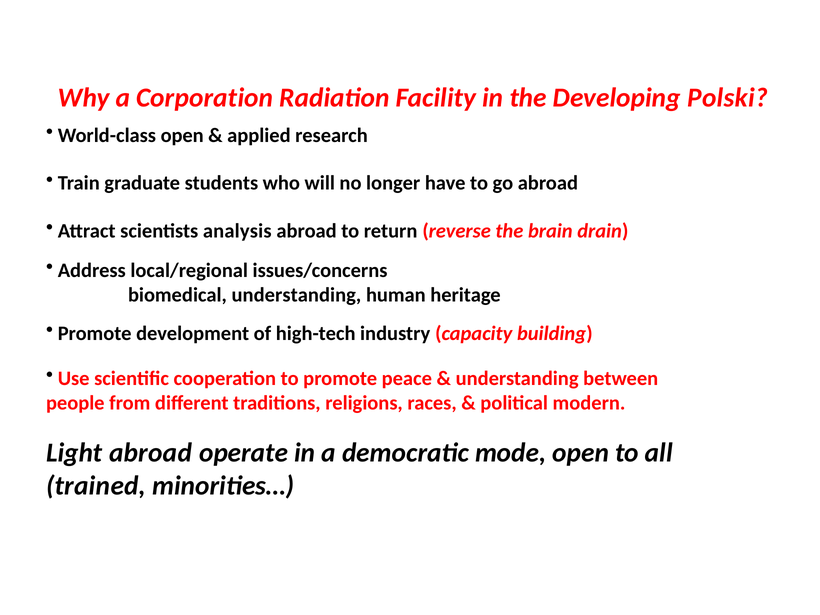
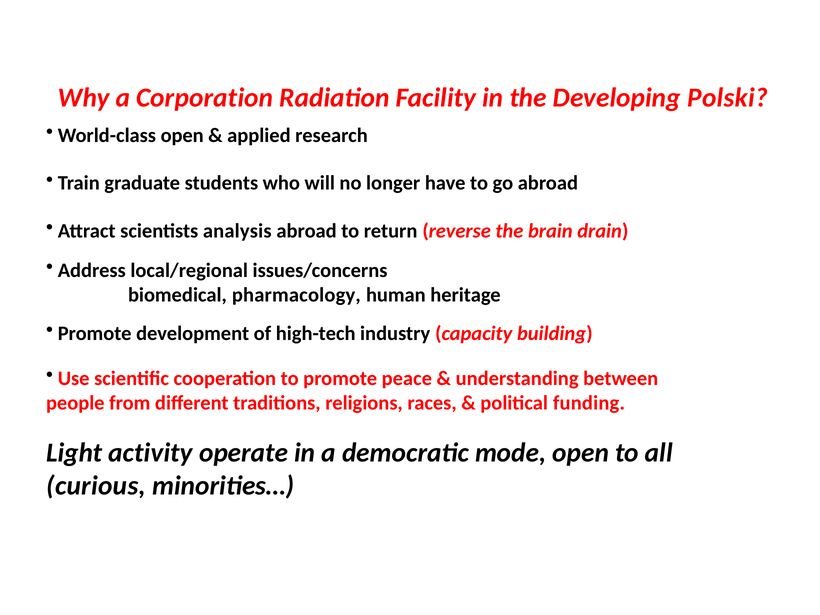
biomedical understanding: understanding -> pharmacology
modern: modern -> funding
Light abroad: abroad -> activity
trained: trained -> curious
